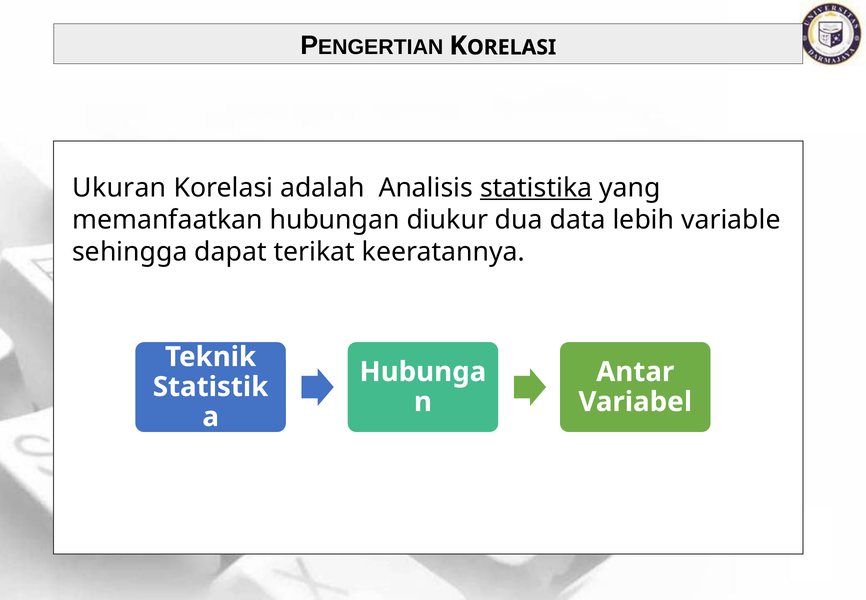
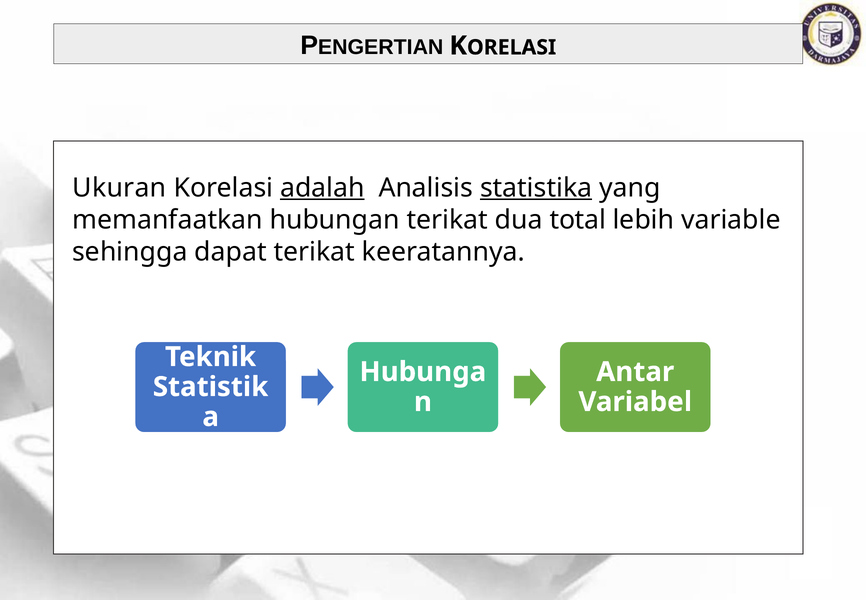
adalah underline: none -> present
hubungan diukur: diukur -> terikat
data: data -> total
